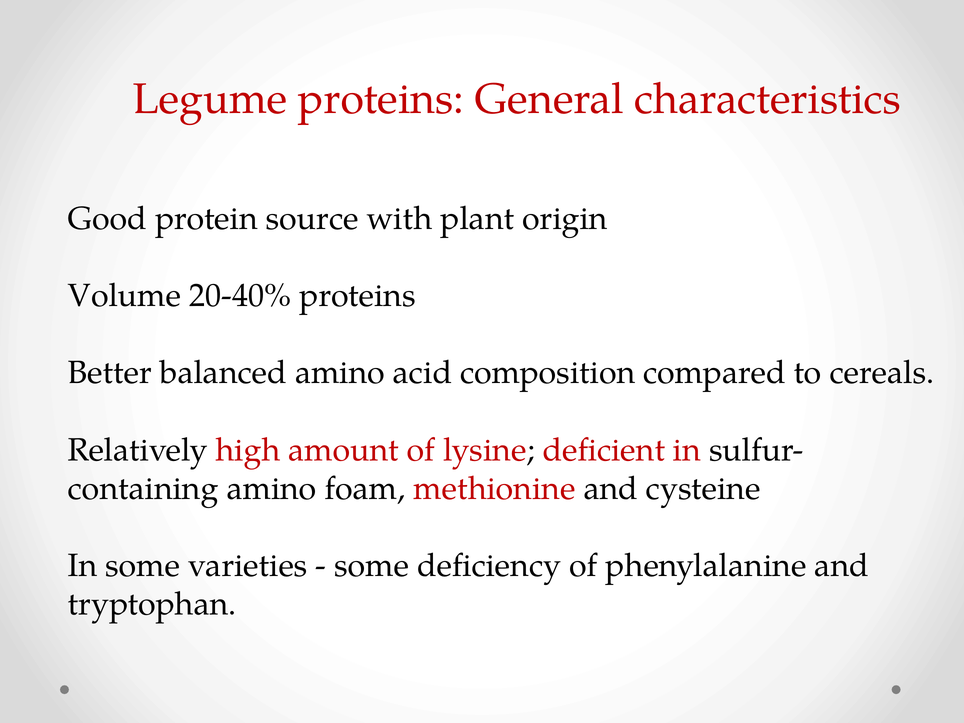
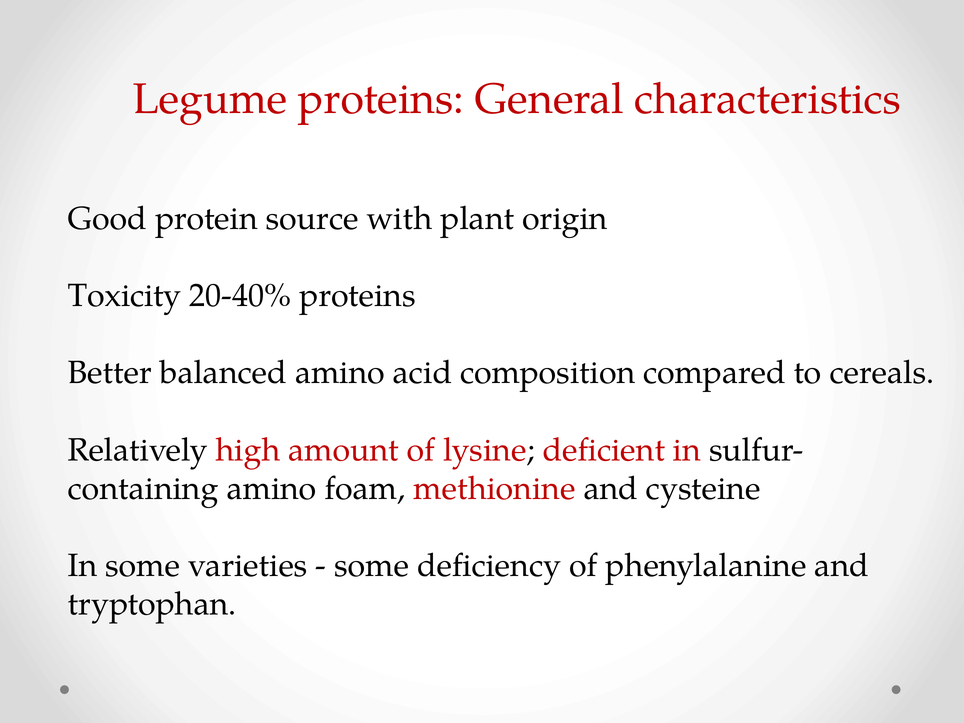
Volume: Volume -> Toxicity
